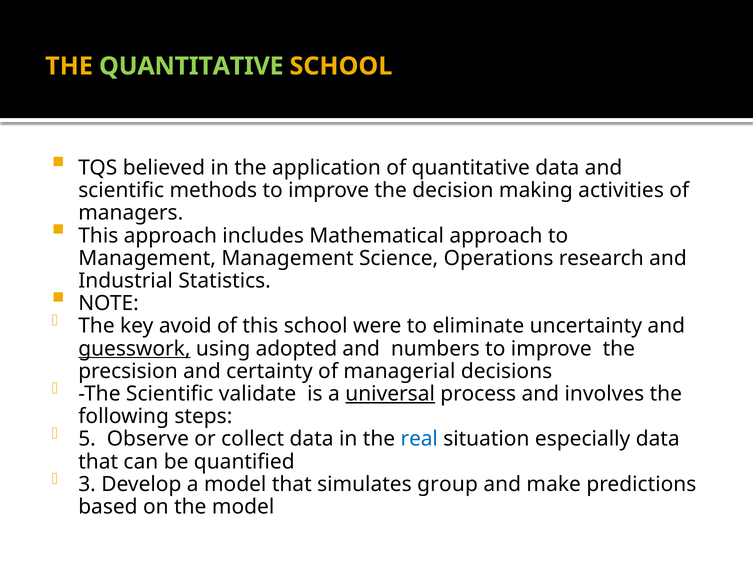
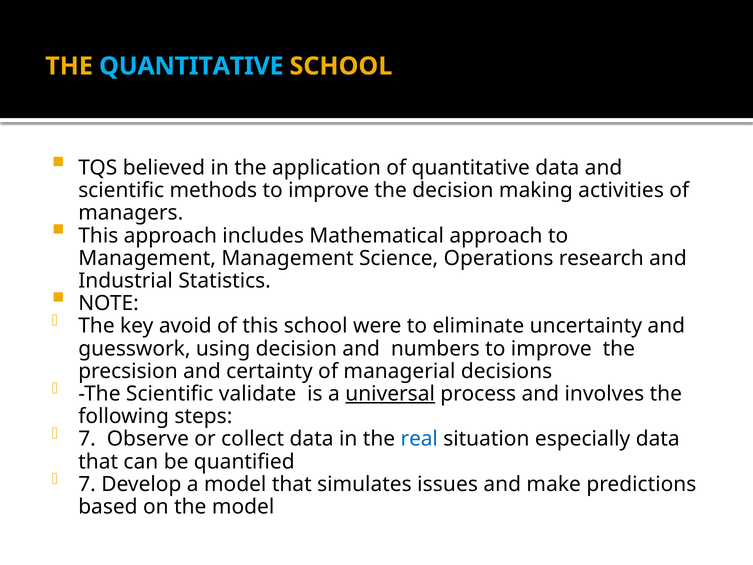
QUANTITATIVE at (191, 66) colour: light green -> light blue
guesswork underline: present -> none
using adopted: adopted -> decision
5 at (87, 439): 5 -> 7
3 at (87, 484): 3 -> 7
group: group -> issues
